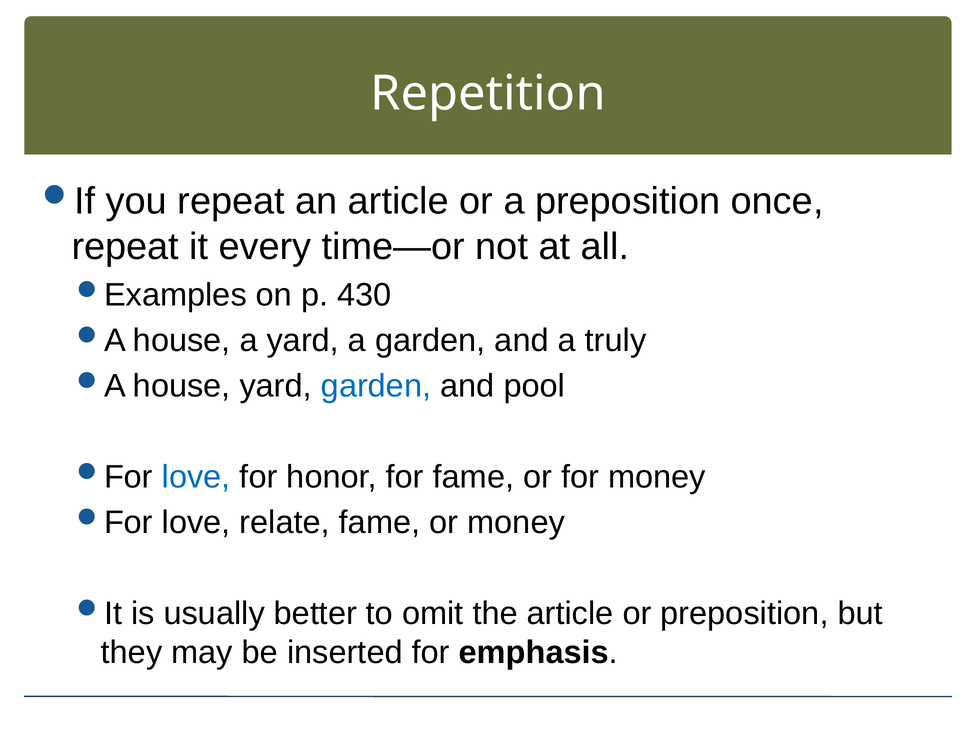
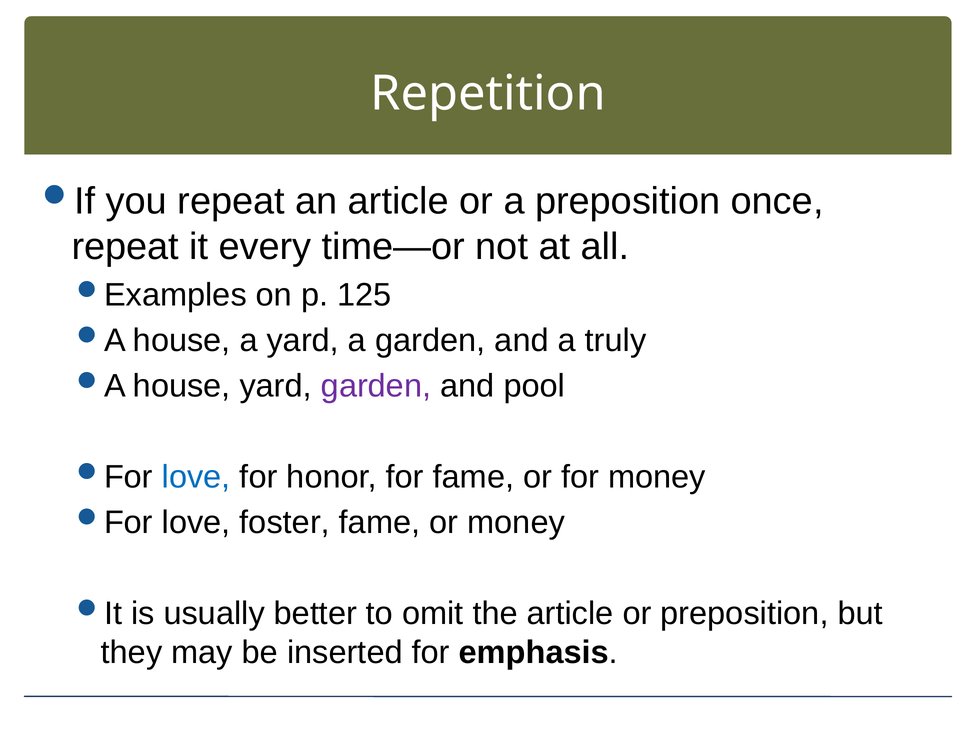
430: 430 -> 125
garden at (376, 386) colour: blue -> purple
relate: relate -> foster
